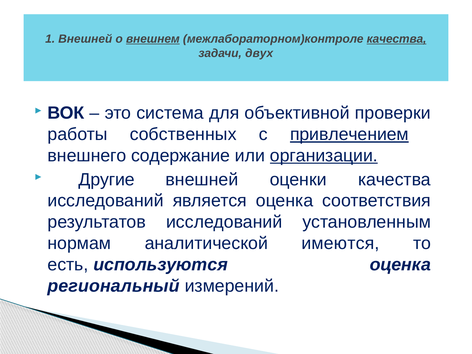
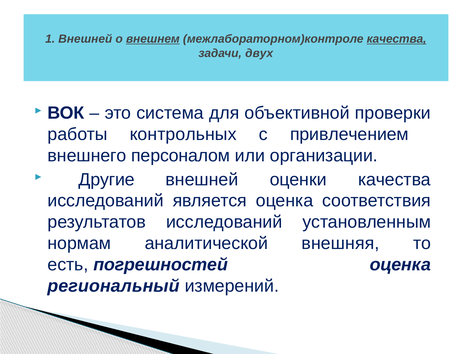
собственных: собственных -> контрольных
привлечением underline: present -> none
содержание: содержание -> персоналом
организации underline: present -> none
имеются: имеются -> внешняя
используются: используются -> погрешностей
